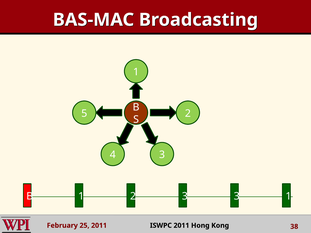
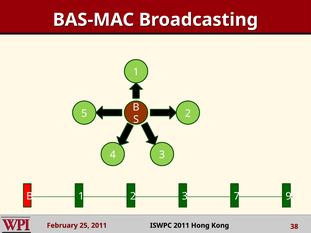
1 3: 3 -> 7
2 1: 1 -> 9
